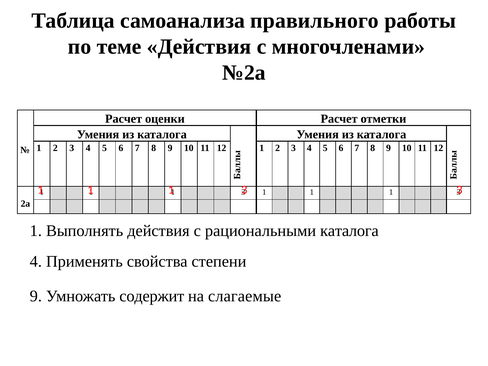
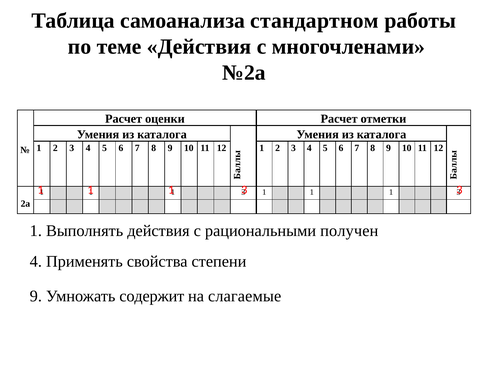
правильного: правильного -> стандартном
рациональными каталога: каталога -> получен
